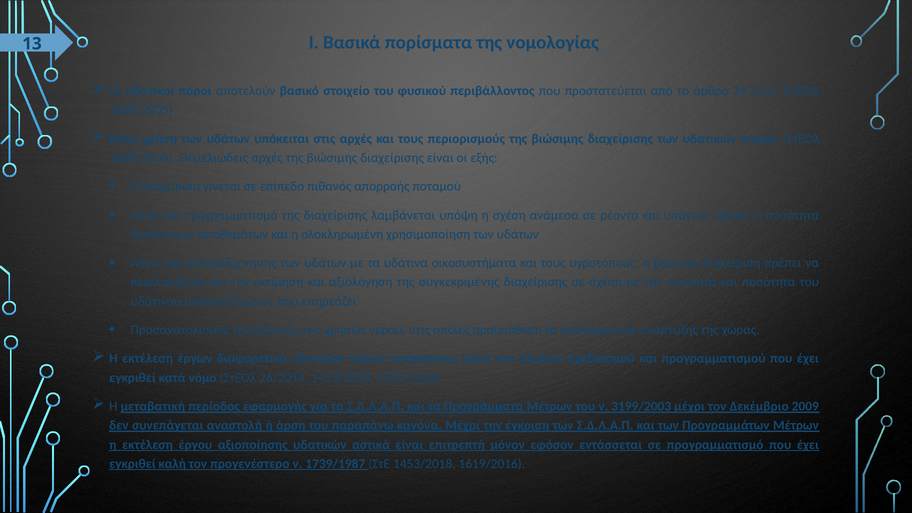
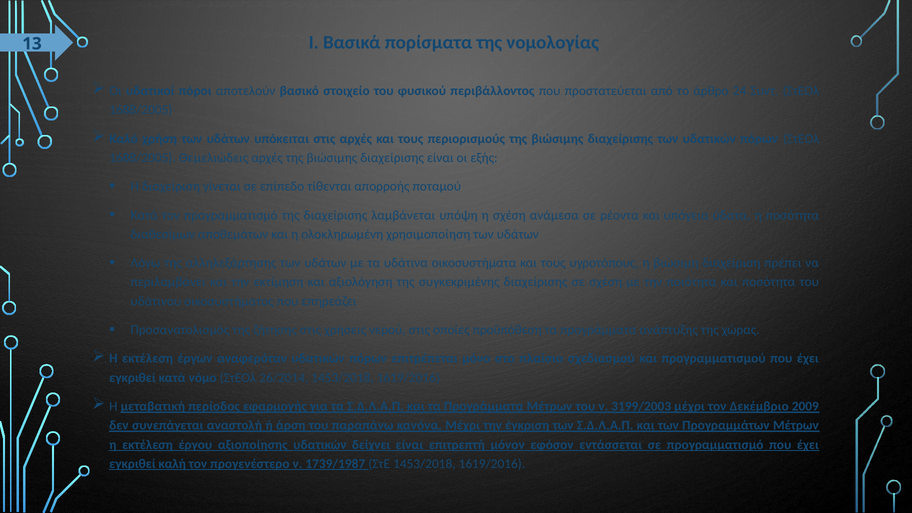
πιθανός: πιθανός -> τίθενται
διαφορετικά: διαφορετικά -> αναφερόταν
αστικά: αστικά -> δείχνει
